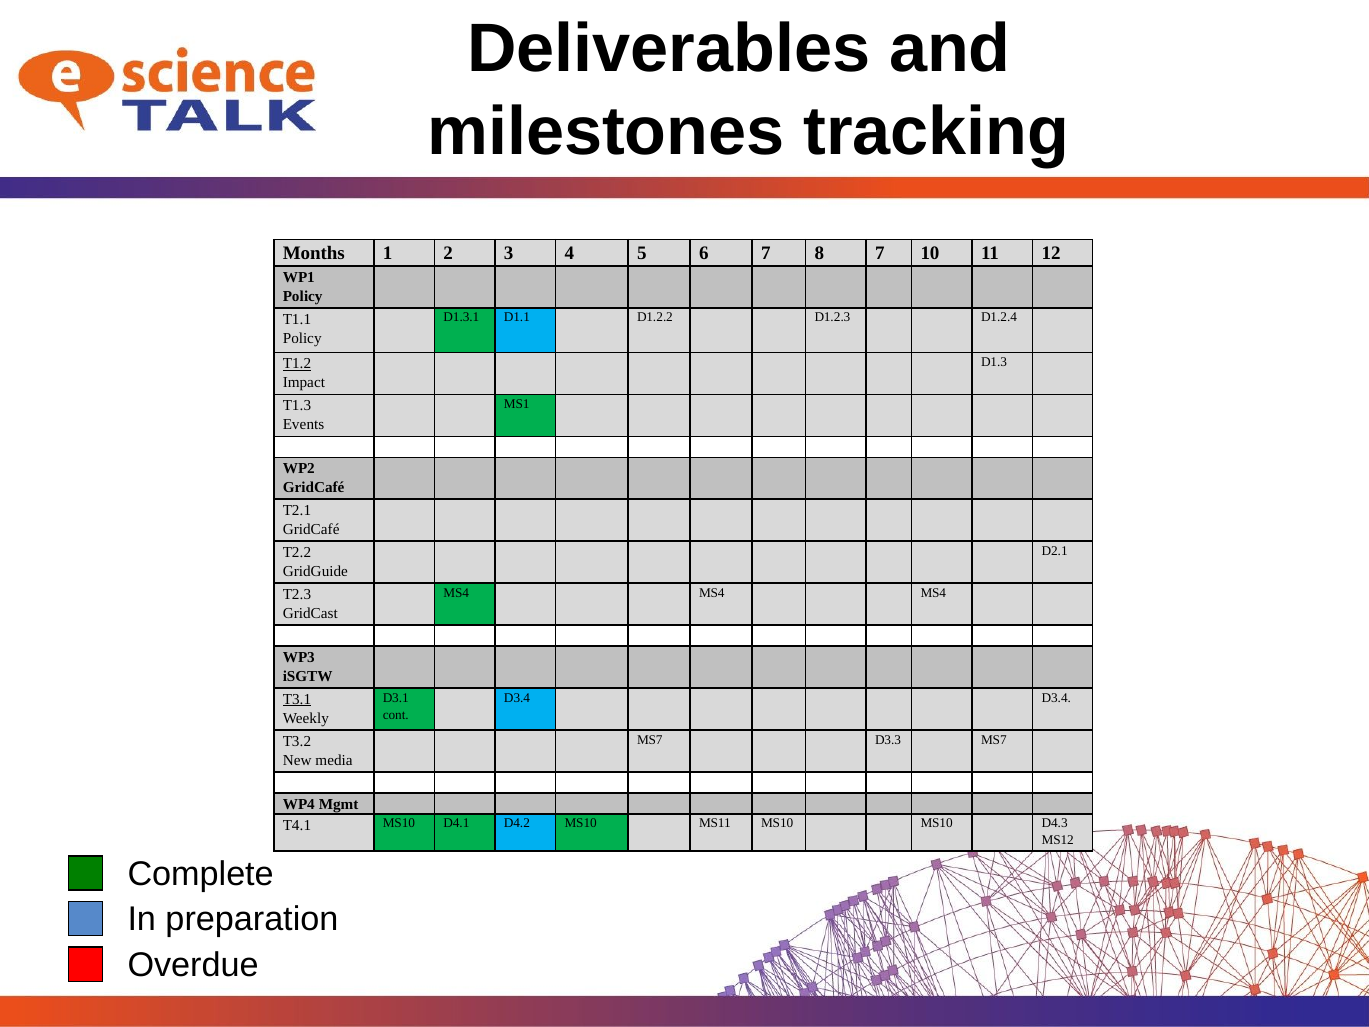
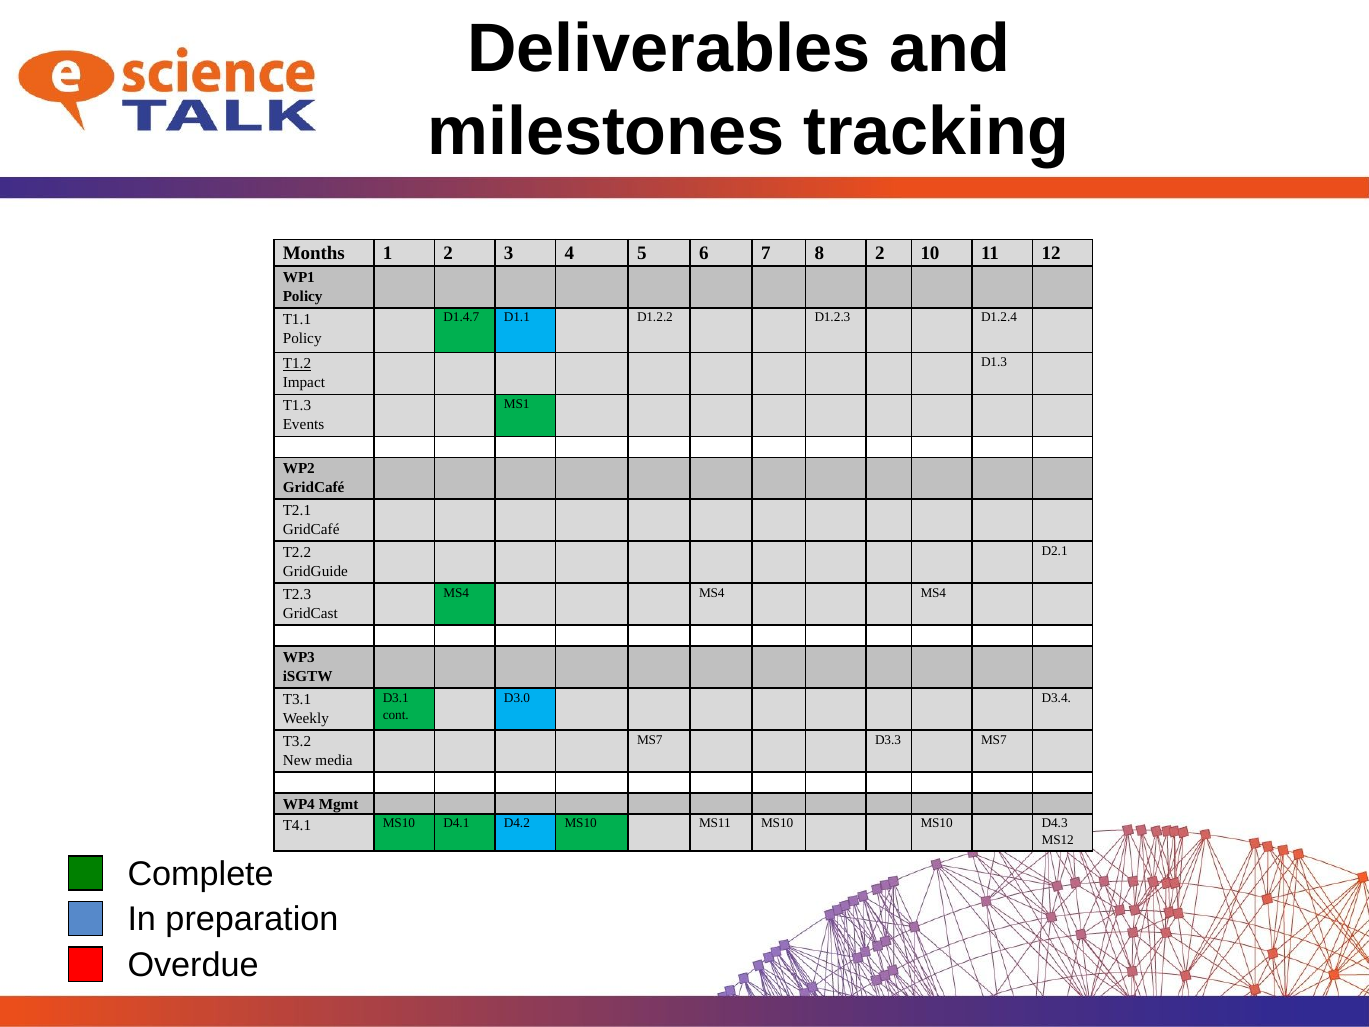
8 7: 7 -> 2
D1.3.1: D1.3.1 -> D1.4.7
D3.4 at (517, 698): D3.4 -> D3.0
T3.1 underline: present -> none
